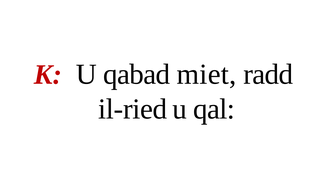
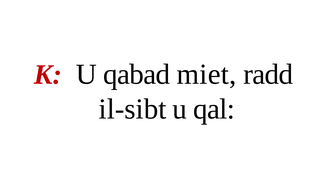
il-ried: il-ried -> il-sibt
